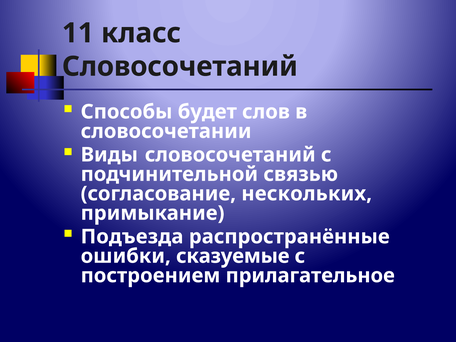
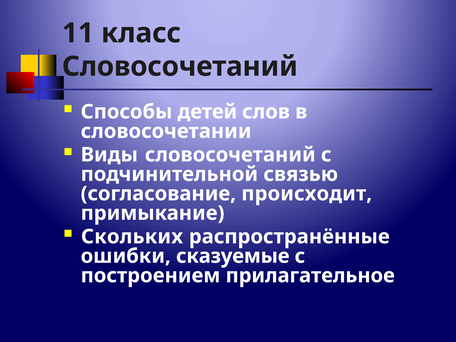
будет: будет -> детей
нескольких: нескольких -> происходит
Подъезда: Подъезда -> Скольких
